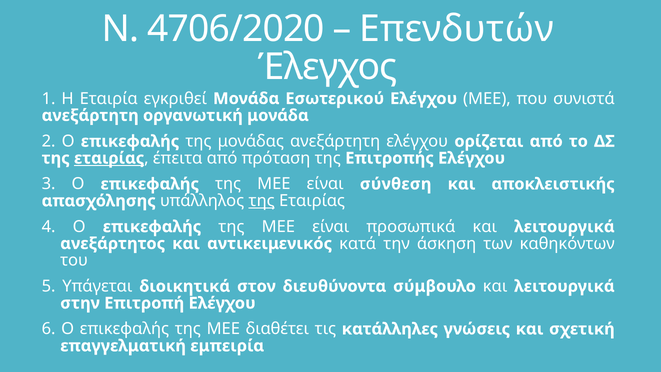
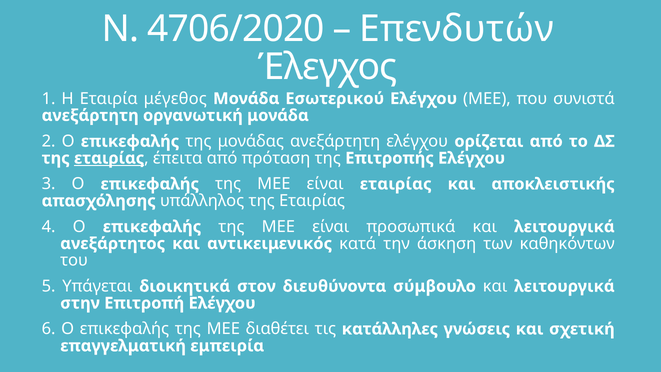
εγκριθεί: εγκριθεί -> μέγεθος
είναι σύνθεση: σύνθεση -> εταιρίας
της at (262, 201) underline: present -> none
